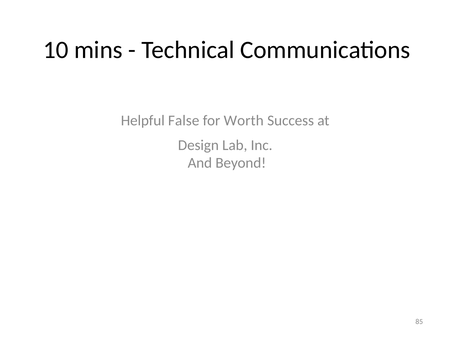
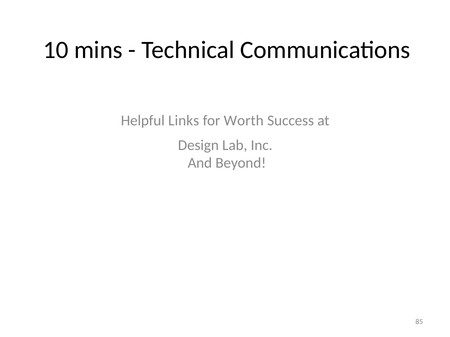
False: False -> Links
